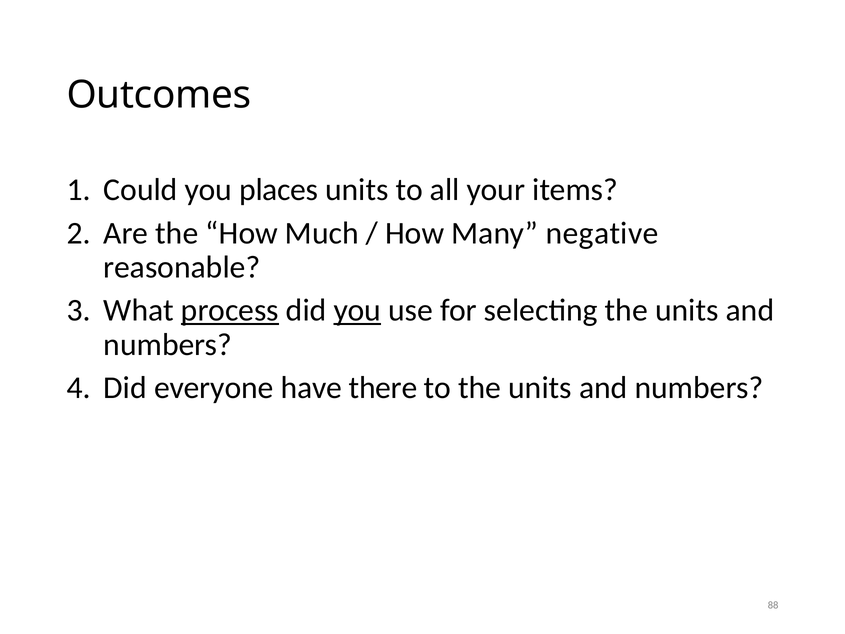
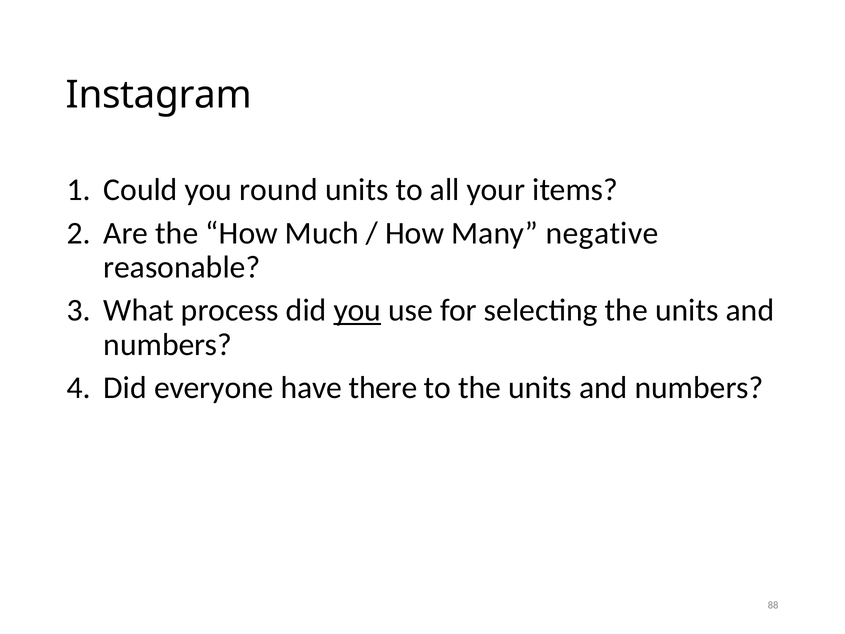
Outcomes: Outcomes -> Instagram
places: places -> round
process underline: present -> none
